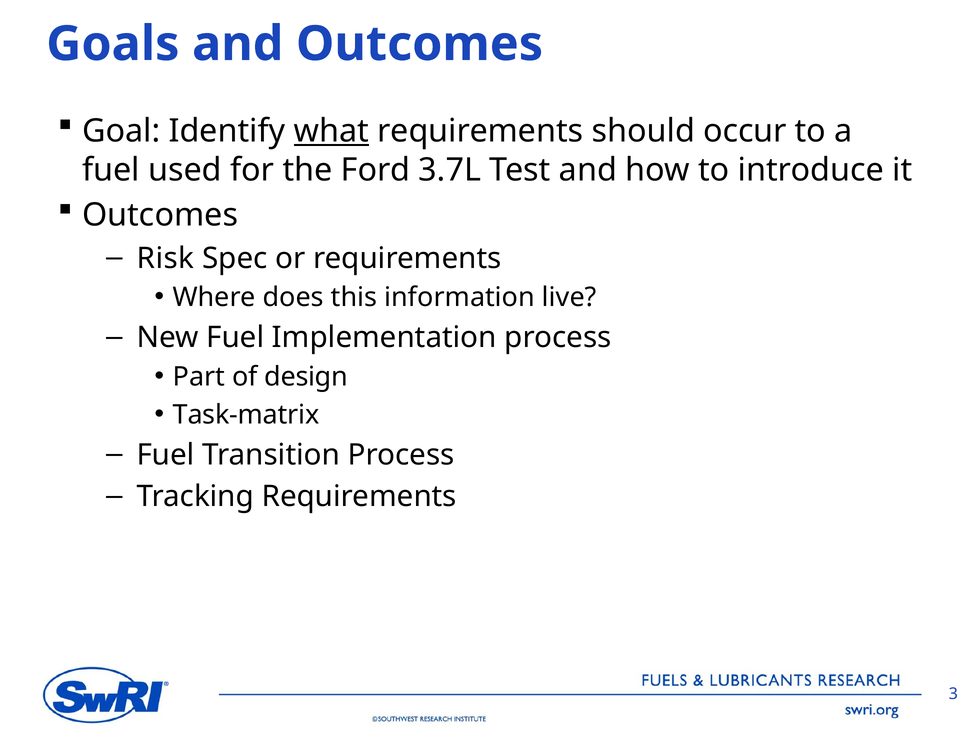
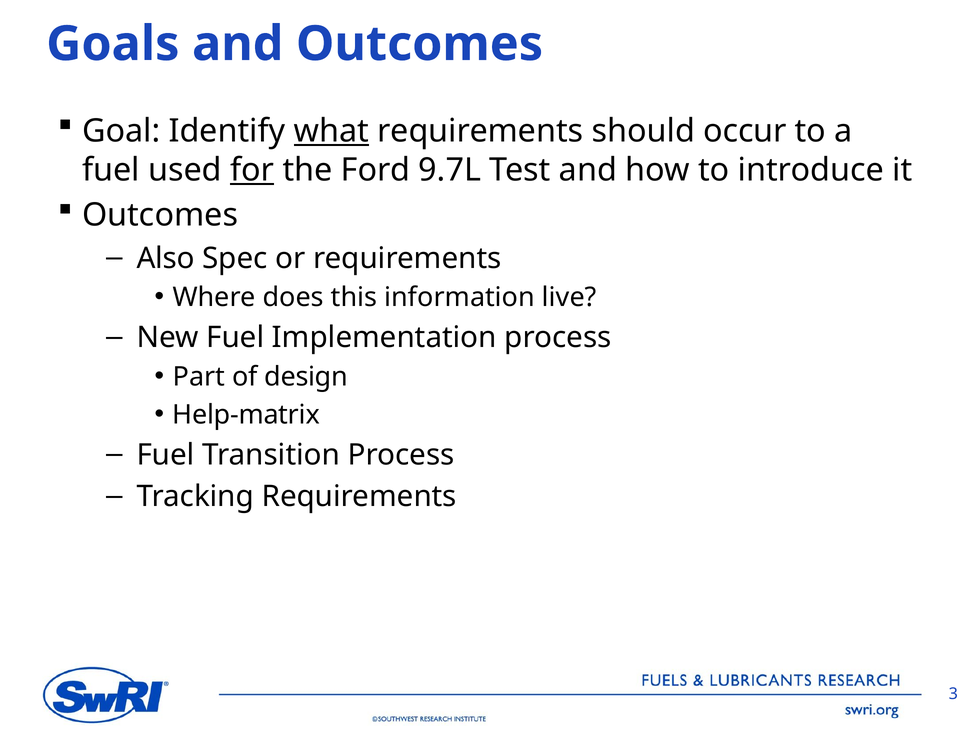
for underline: none -> present
3.7L: 3.7L -> 9.7L
Risk: Risk -> Also
Task-matrix: Task-matrix -> Help-matrix
